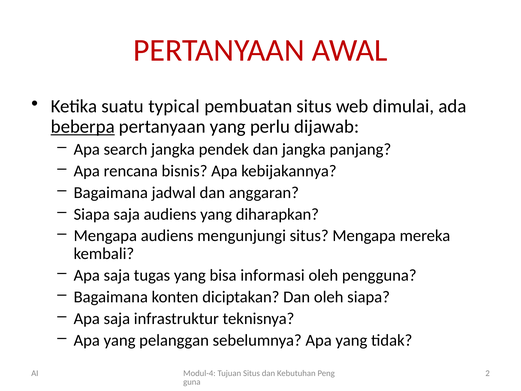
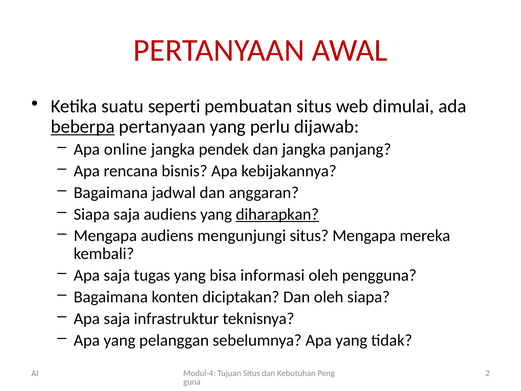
typical: typical -> seperti
search: search -> online
diharapkan underline: none -> present
